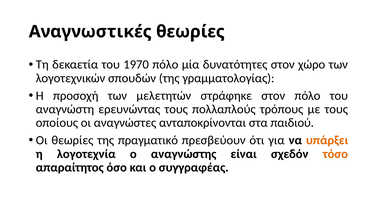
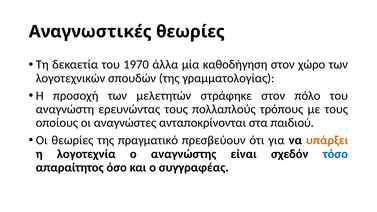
1970 πόλο: πόλο -> άλλα
δυνατότητες: δυνατότητες -> καθοδήγηση
τόσο colour: orange -> blue
